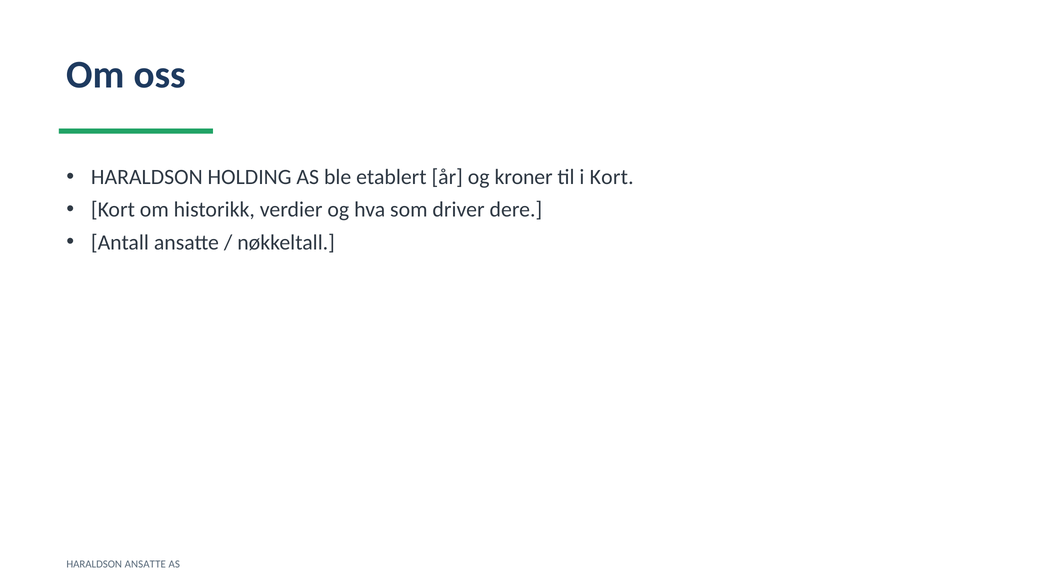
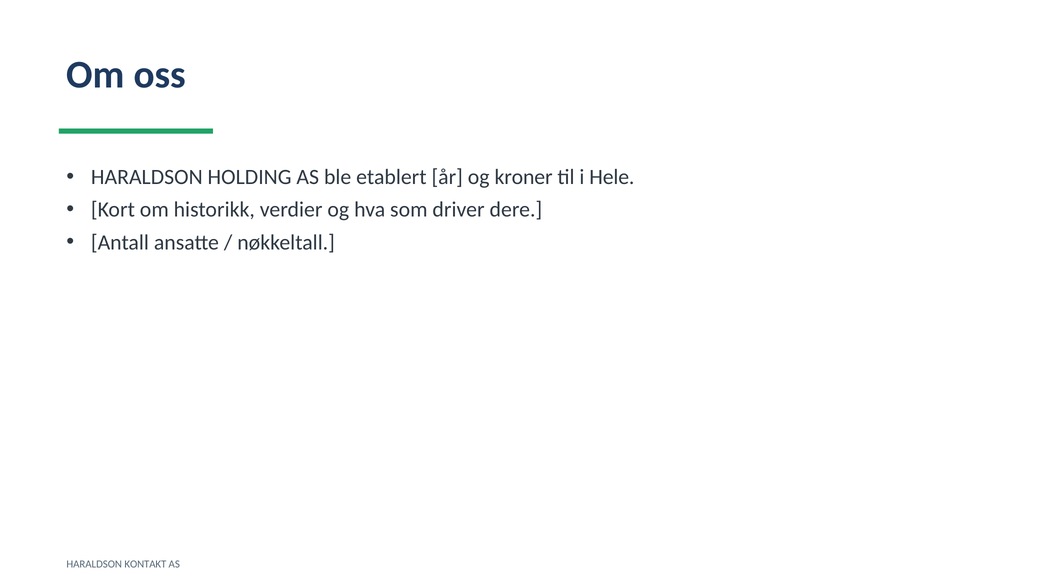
i Kort: Kort -> Hele
HARALDSON ANSATTE: ANSATTE -> KONTAKT
